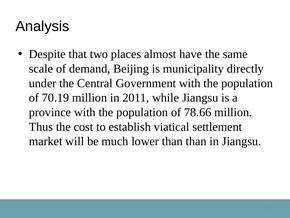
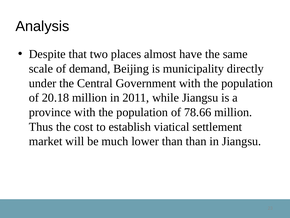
70.19: 70.19 -> 20.18
